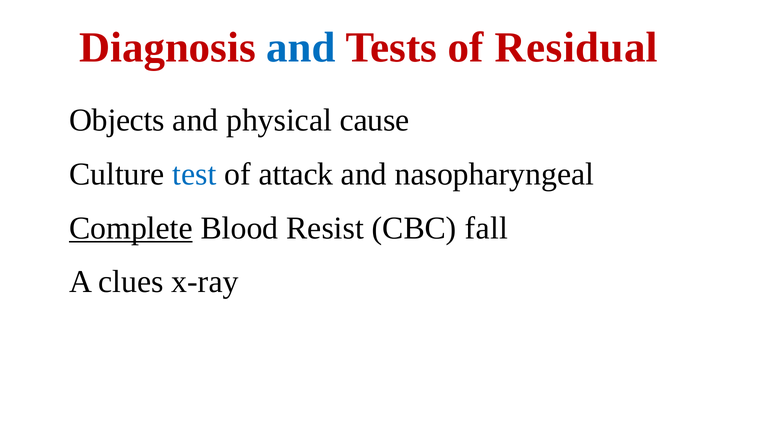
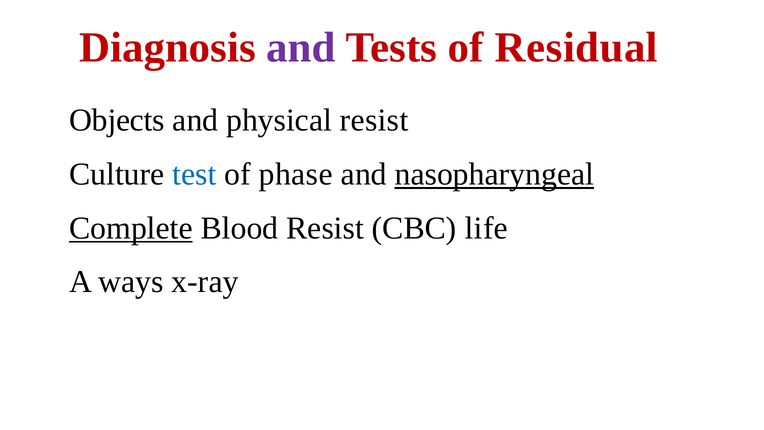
and at (301, 47) colour: blue -> purple
physical cause: cause -> resist
attack: attack -> phase
nasopharyngeal underline: none -> present
fall: fall -> life
clues: clues -> ways
